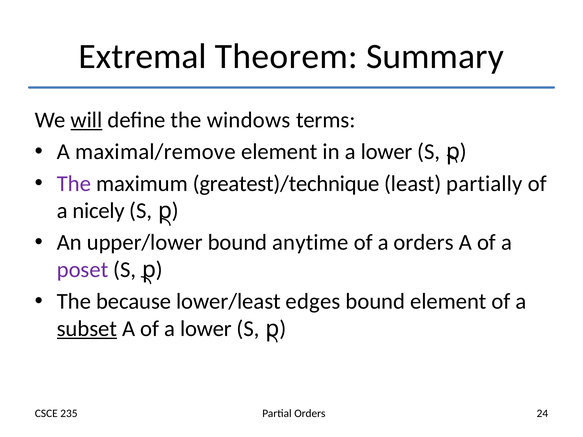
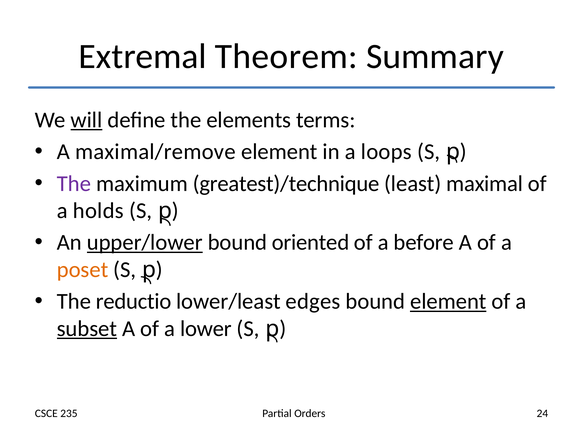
windows: windows -> elements
in a lower: lower -> loops
partially: partially -> maximal
nicely: nicely -> holds
upper/lower underline: none -> present
anytime: anytime -> oriented
a orders: orders -> before
poset colour: purple -> orange
because: because -> reductio
element at (448, 302) underline: none -> present
